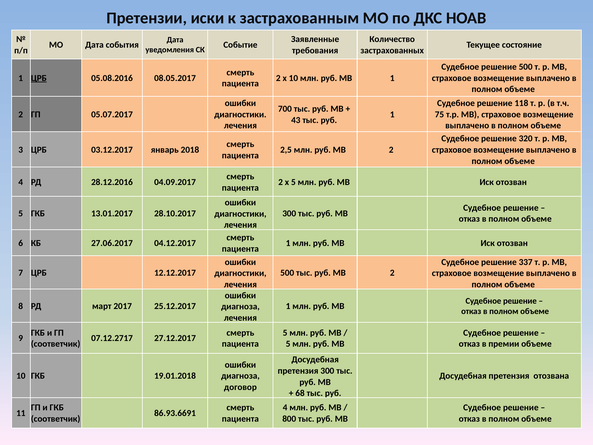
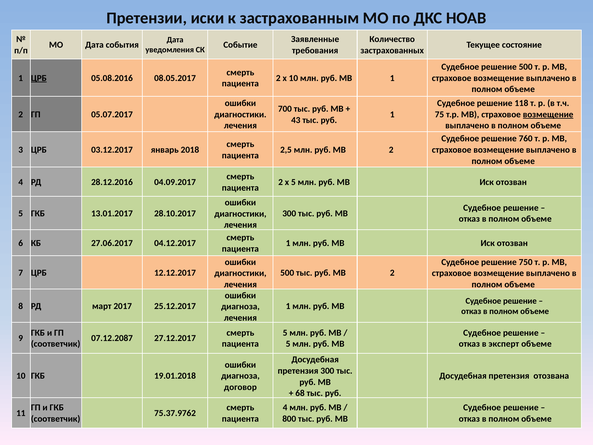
возмещение at (548, 114) underline: none -> present
320: 320 -> 760
337: 337 -> 750
07.12.2717: 07.12.2717 -> 07.12.2087
премии: премии -> эксперт
86.93.6691: 86.93.6691 -> 75.37.9762
